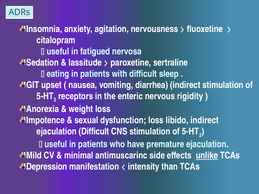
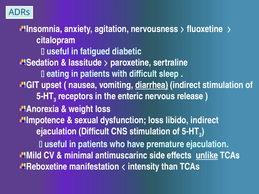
nervosa: nervosa -> diabetic
diarrhea underline: none -> present
rigidity: rigidity -> release
Depression: Depression -> Reboxetine
